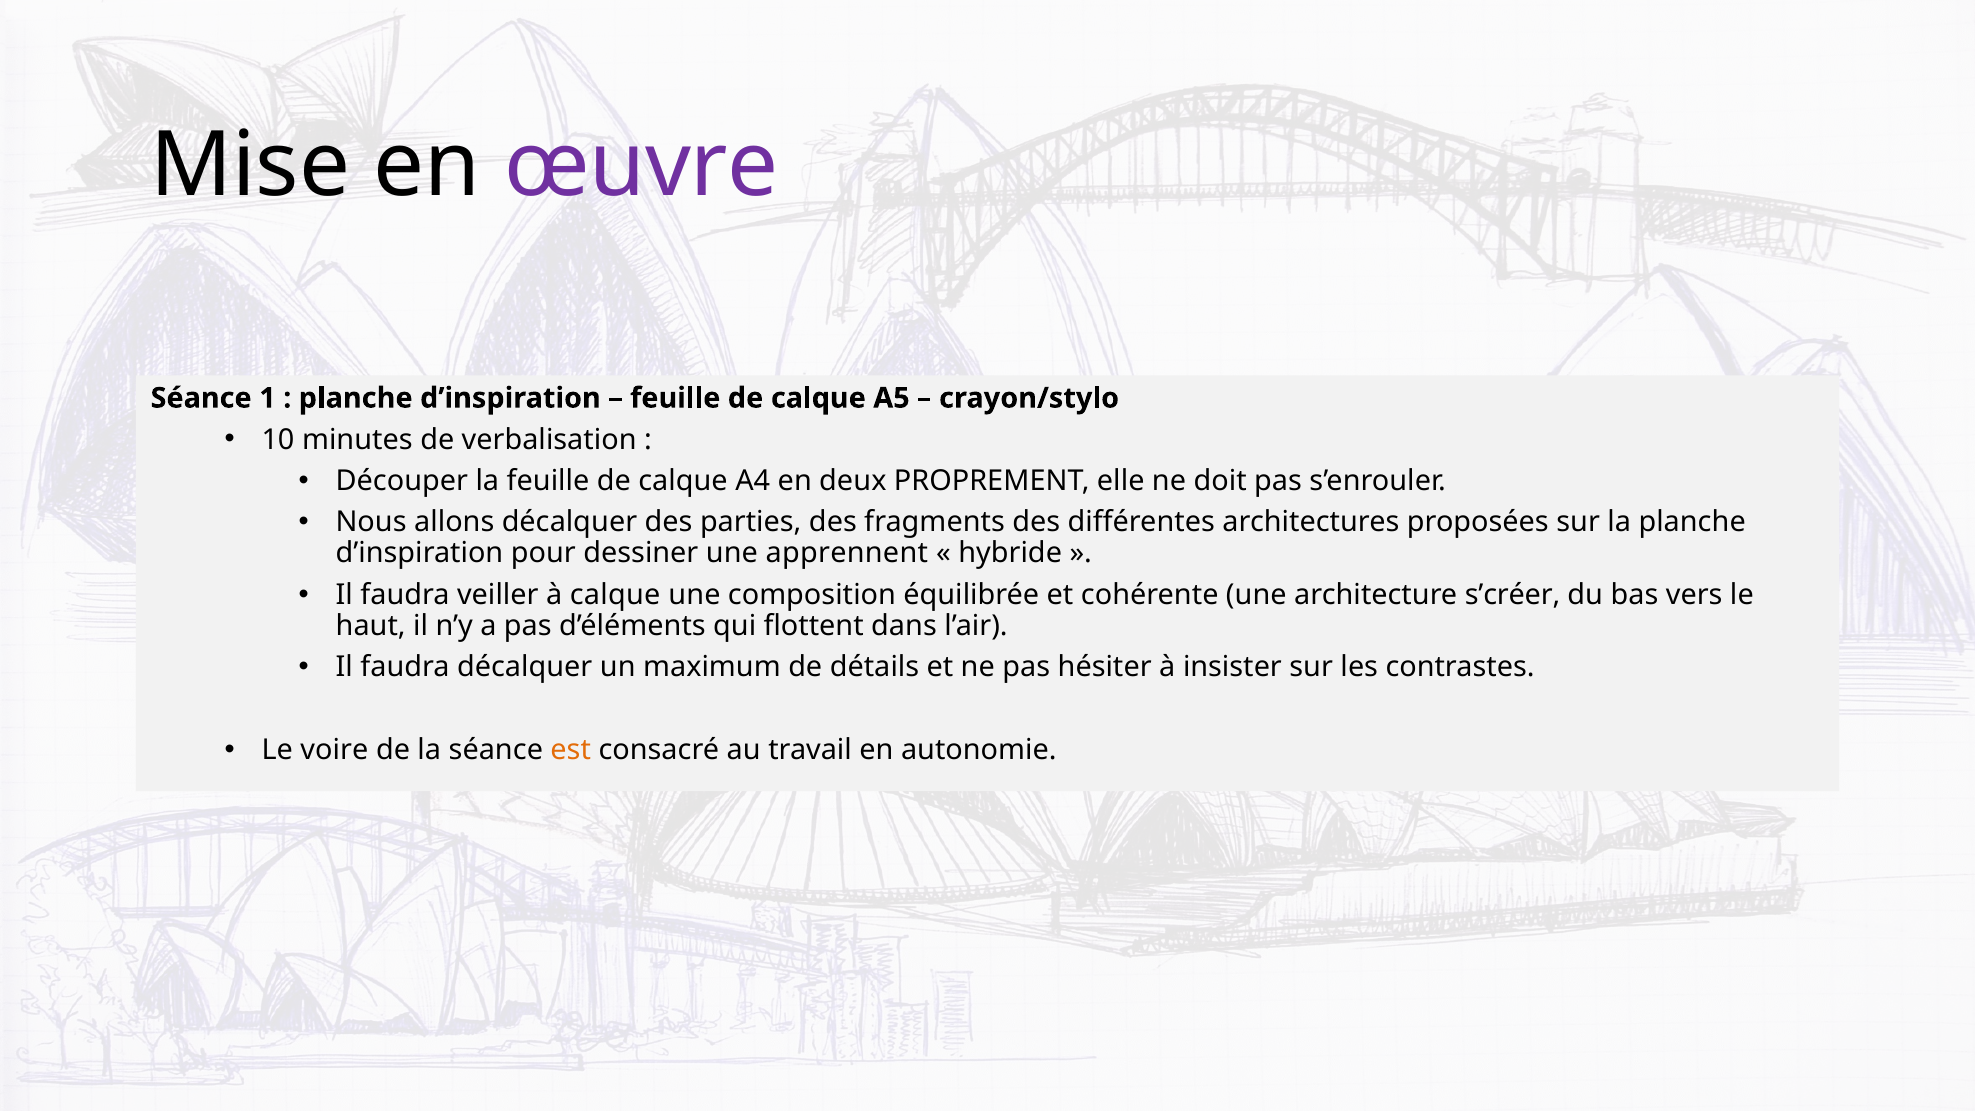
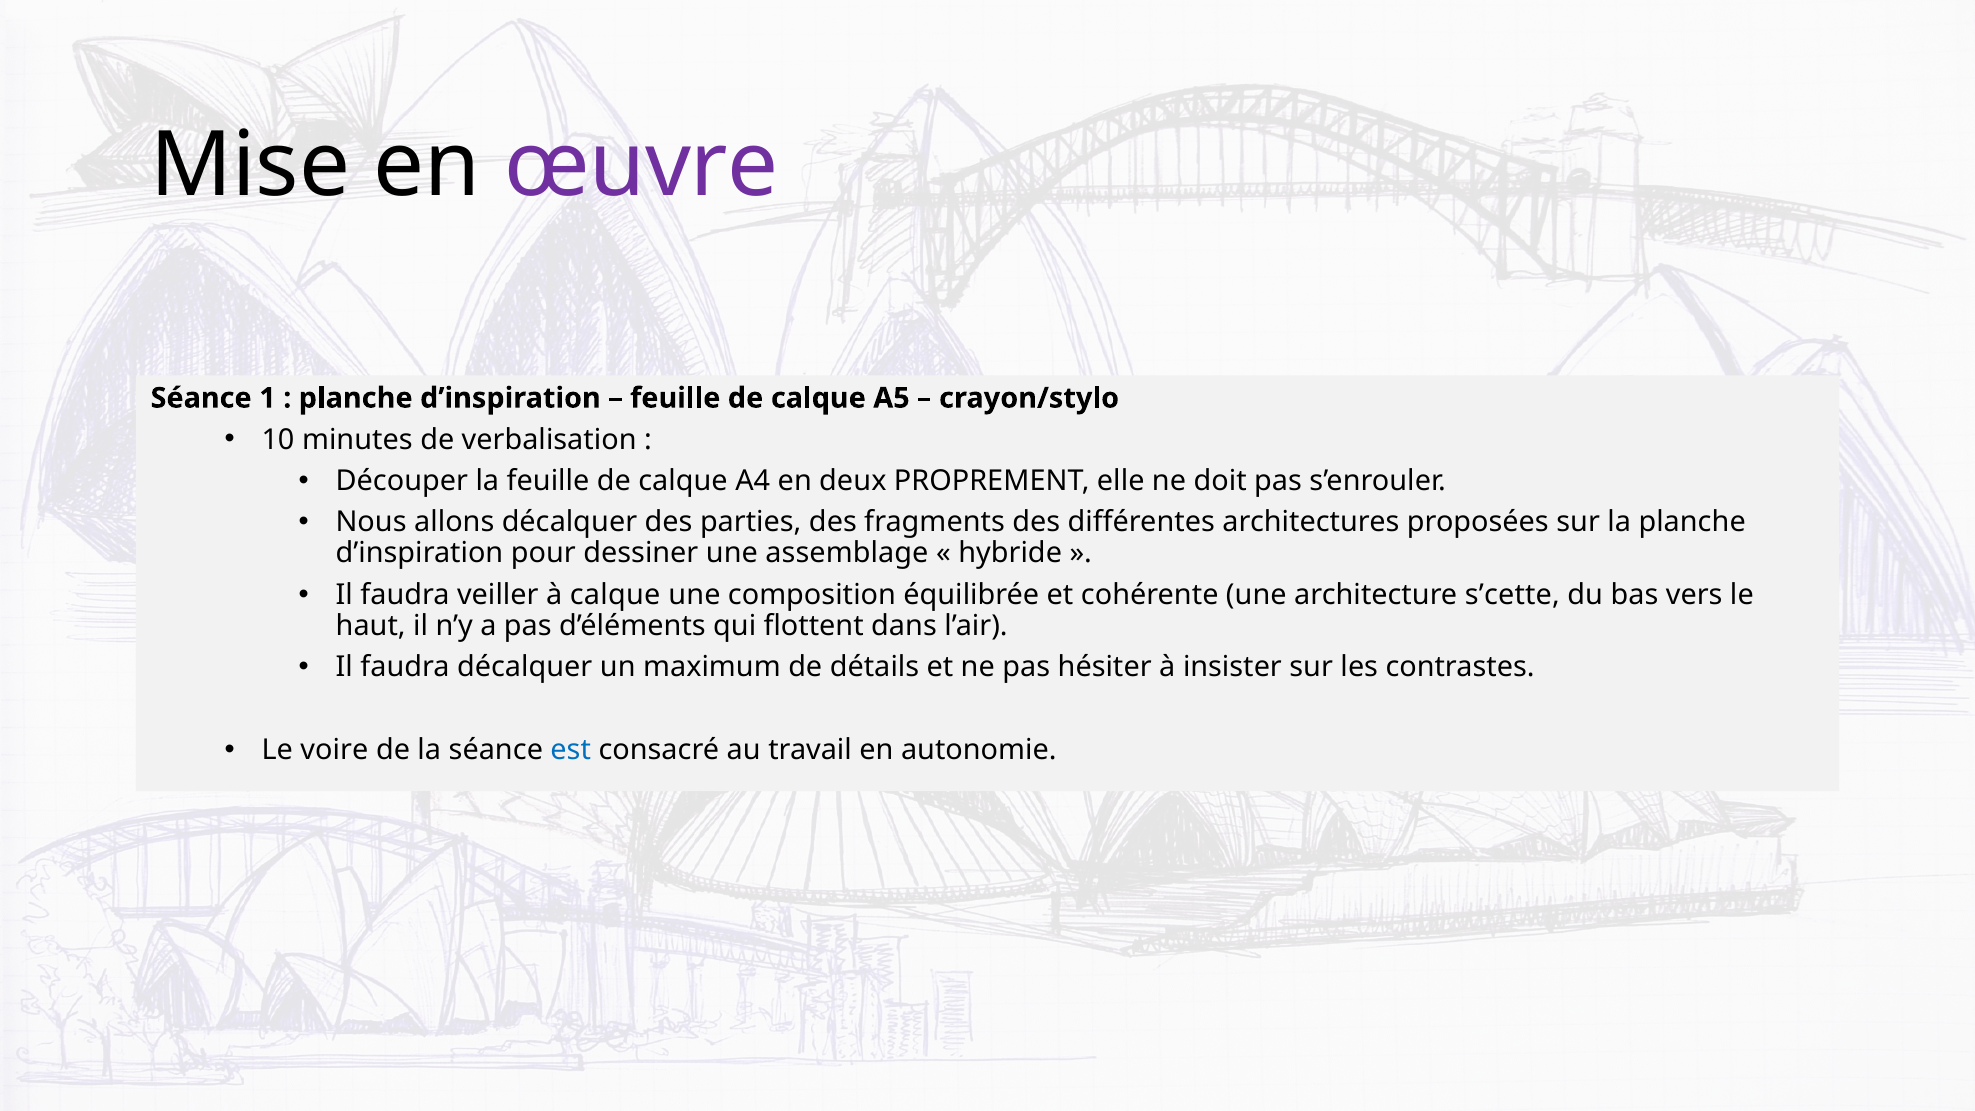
apprennent: apprennent -> assemblage
s’créer: s’créer -> s’cette
est colour: orange -> blue
